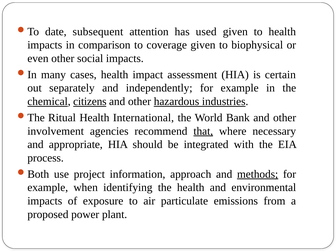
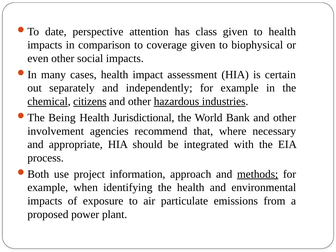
subsequent: subsequent -> perspective
used: used -> class
Ritual: Ritual -> Being
International: International -> Jurisdictional
that underline: present -> none
